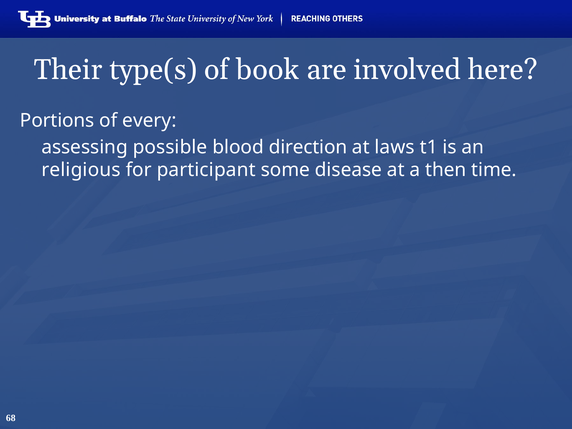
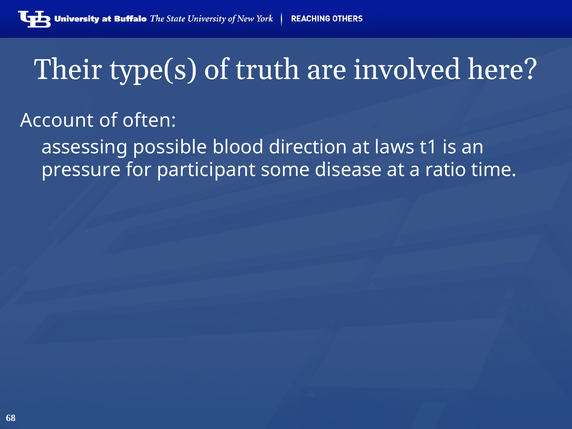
book: book -> truth
Portions: Portions -> Account
every: every -> often
religious: religious -> pressure
then: then -> ratio
